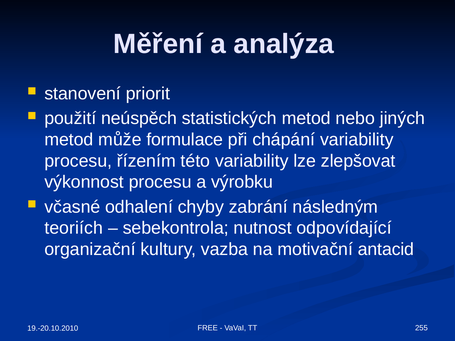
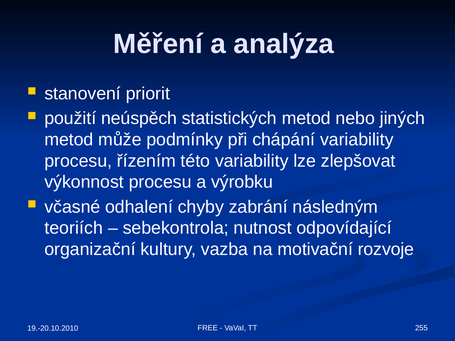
formulace: formulace -> podmínky
antacid: antacid -> rozvoje
